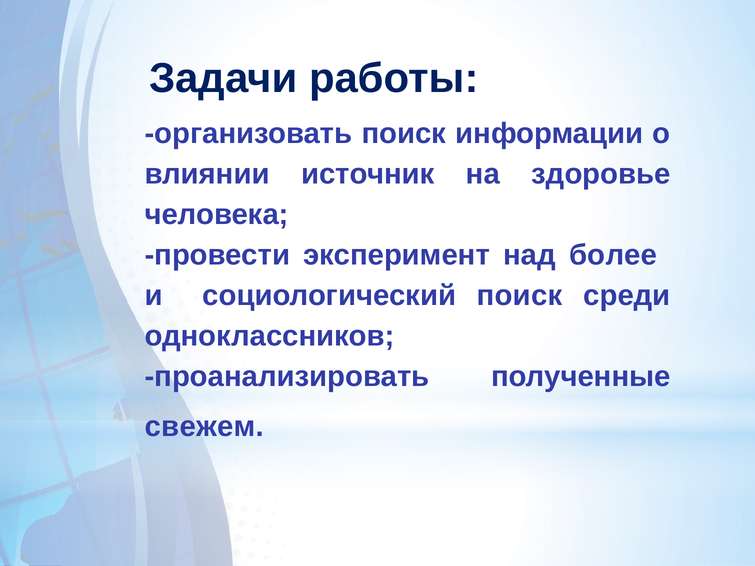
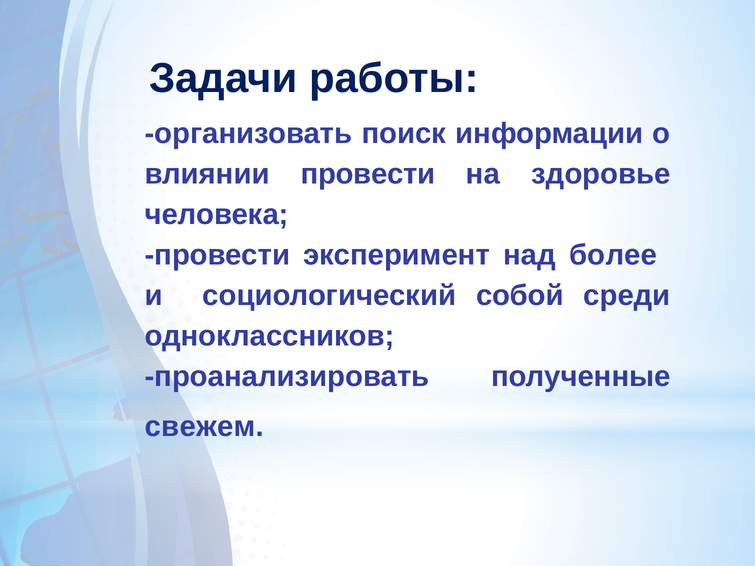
влиянии источник: источник -> провести
социологический поиск: поиск -> собой
